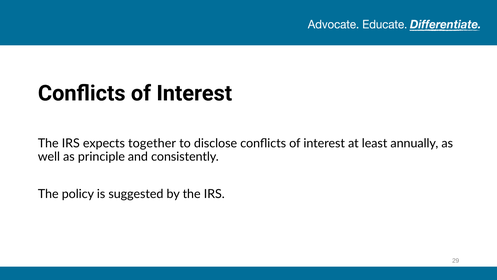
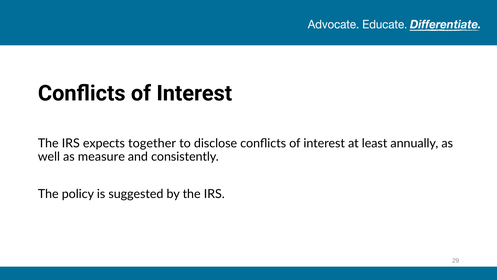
principle: principle -> measure
